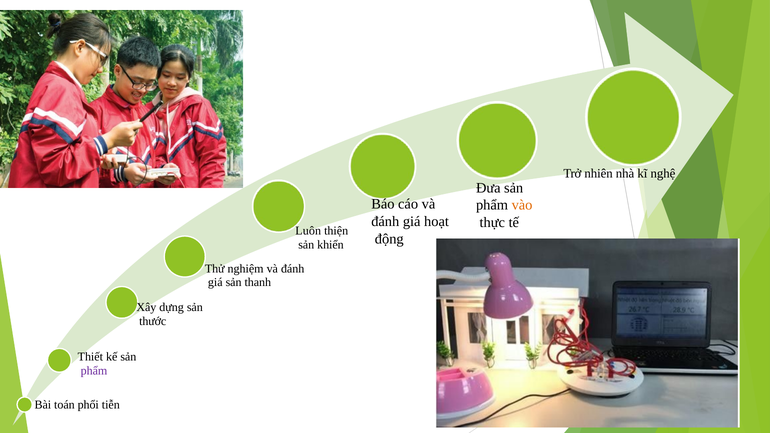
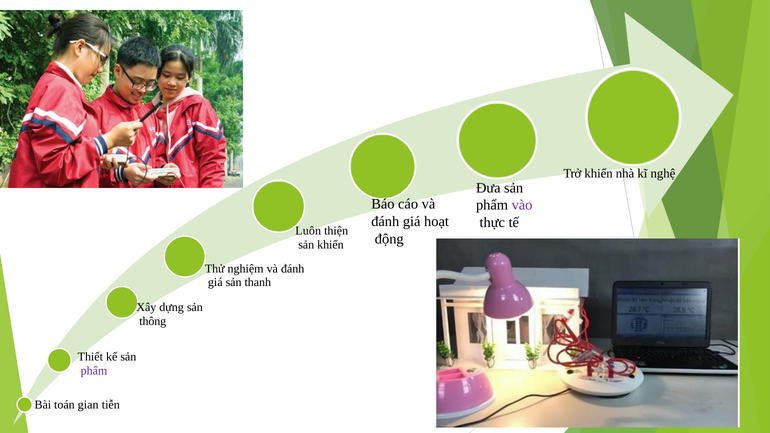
Trở nhiên: nhiên -> khiển
vào colour: orange -> purple
thước: thước -> thông
phổi: phổi -> gian
